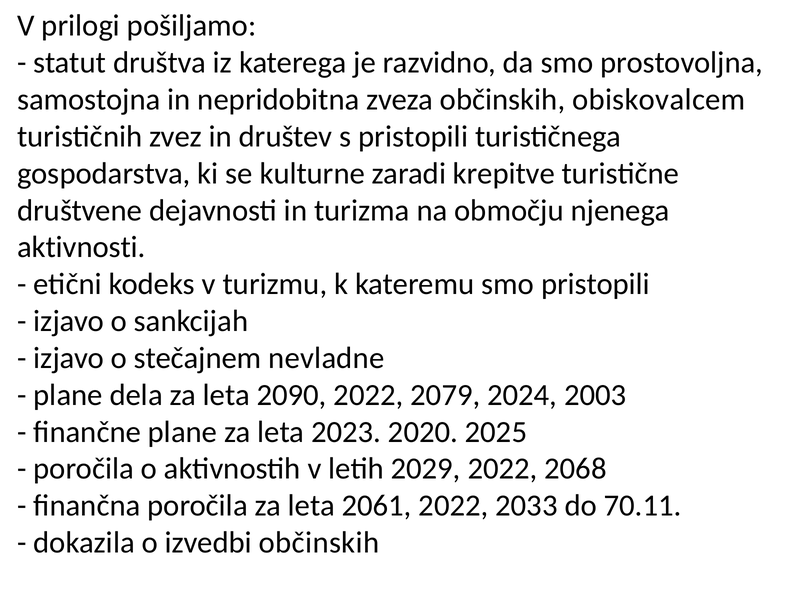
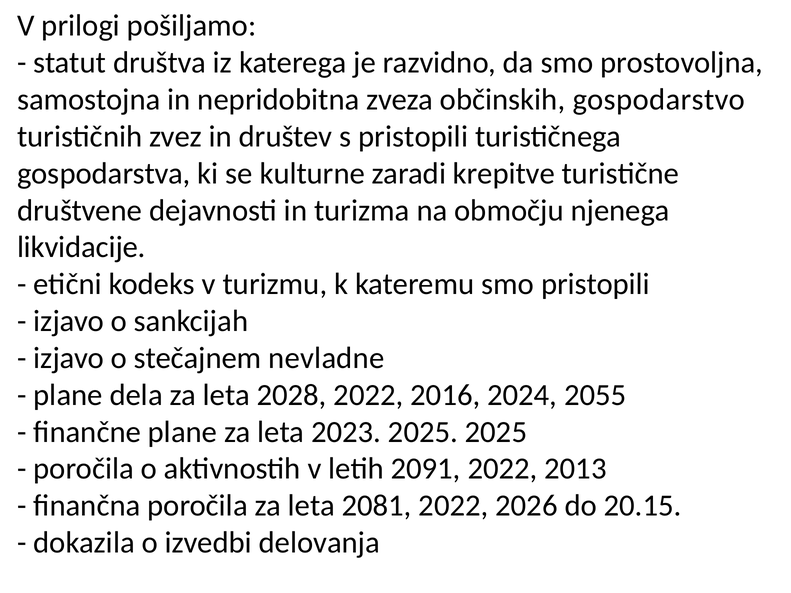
obiskovalcem: obiskovalcem -> gospodarstvo
aktivnosti: aktivnosti -> likvidacije
2090: 2090 -> 2028
2079: 2079 -> 2016
2003: 2003 -> 2055
2023 2020: 2020 -> 2025
2029: 2029 -> 2091
2068: 2068 -> 2013
2061: 2061 -> 2081
2033: 2033 -> 2026
70.11: 70.11 -> 20.15
izvedbi občinskih: občinskih -> delovanja
